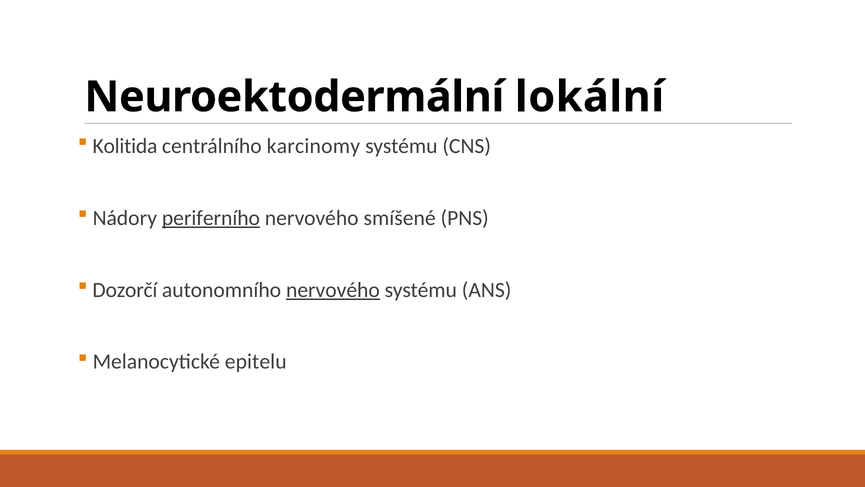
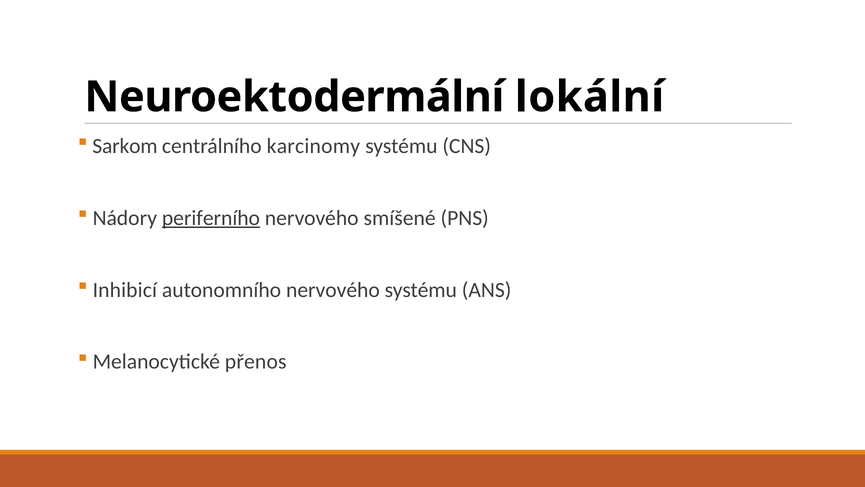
Kolitida: Kolitida -> Sarkom
Dozorčí: Dozorčí -> Inhibicí
nervového at (333, 290) underline: present -> none
epitelu: epitelu -> přenos
